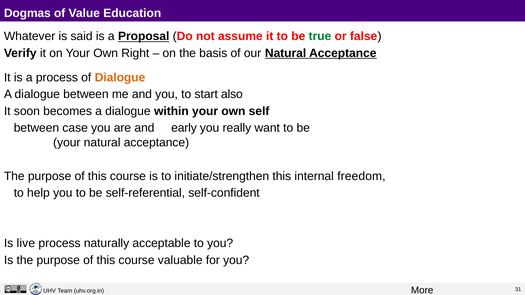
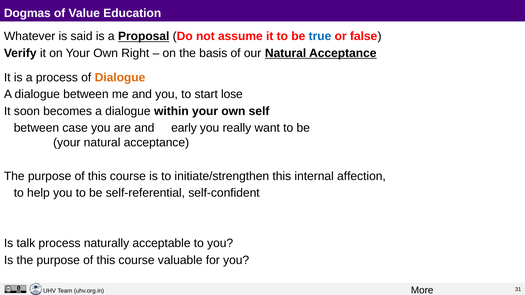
true colour: green -> blue
also: also -> lose
freedom: freedom -> affection
live: live -> talk
